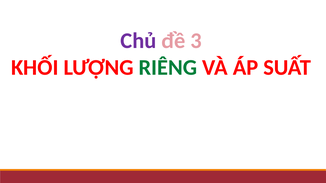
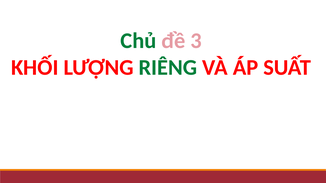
Chủ colour: purple -> green
